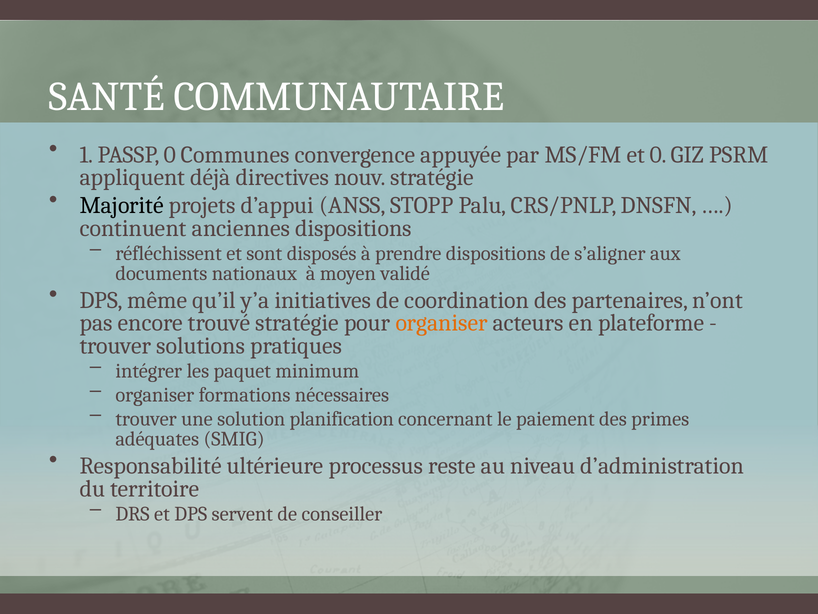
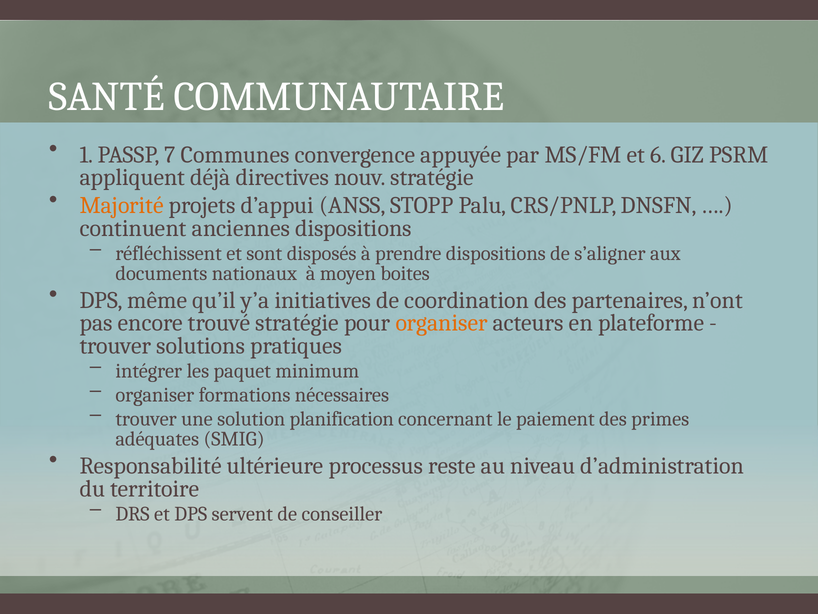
PASSP 0: 0 -> 7
et 0: 0 -> 6
Majorité colour: black -> orange
validé: validé -> boites
